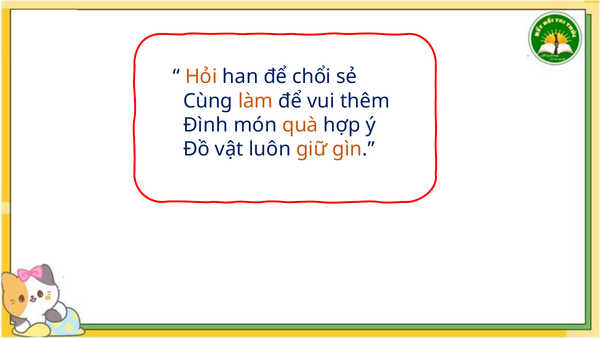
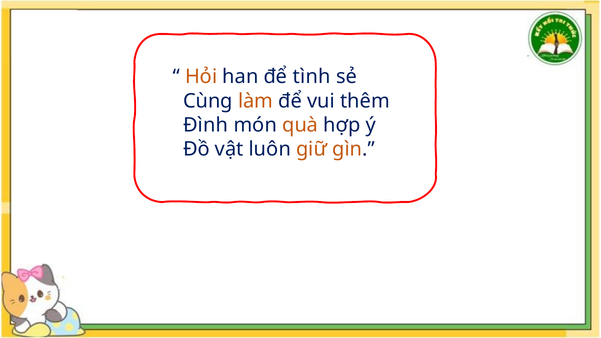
chổi: chổi -> tình
